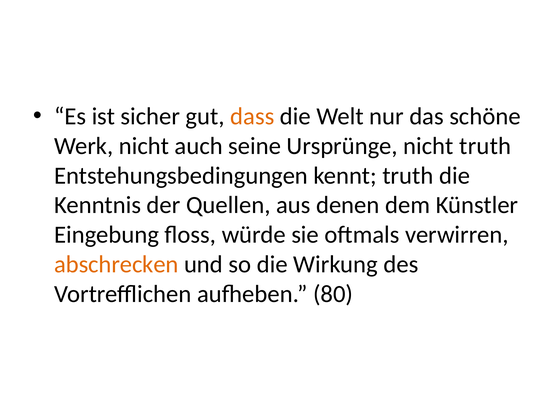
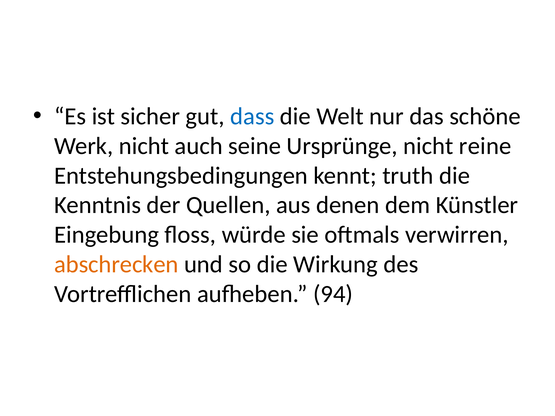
dass colour: orange -> blue
nicht truth: truth -> reine
80: 80 -> 94
